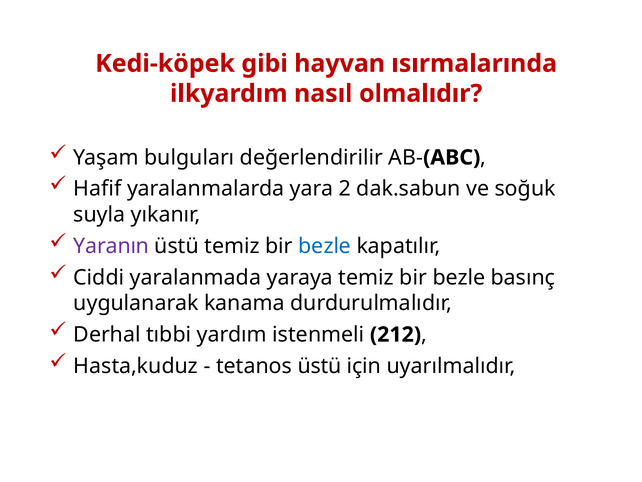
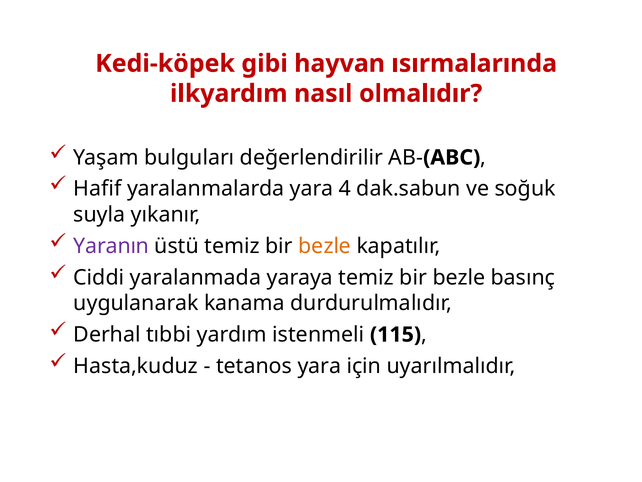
2: 2 -> 4
bezle at (325, 246) colour: blue -> orange
212: 212 -> 115
tetanos üstü: üstü -> yara
